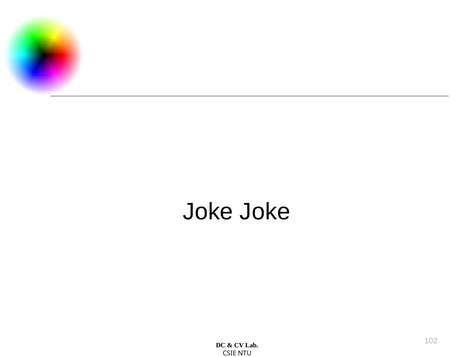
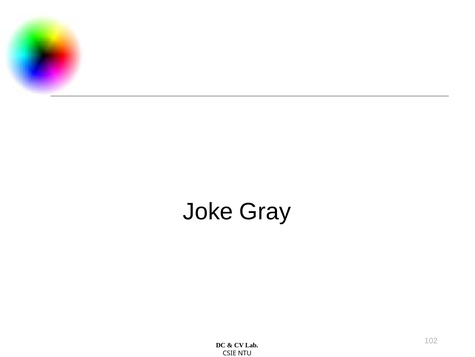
Joke Joke: Joke -> Gray
